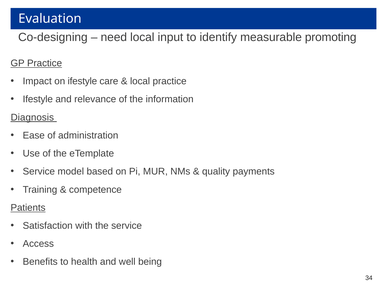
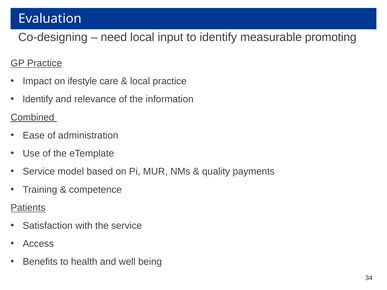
Ifestyle at (38, 99): Ifestyle -> Identify
Diagnosis: Diagnosis -> Combined
